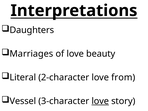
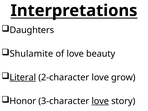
Marriages: Marriages -> Shulamite
Literal underline: none -> present
from: from -> grow
Vessel: Vessel -> Honor
